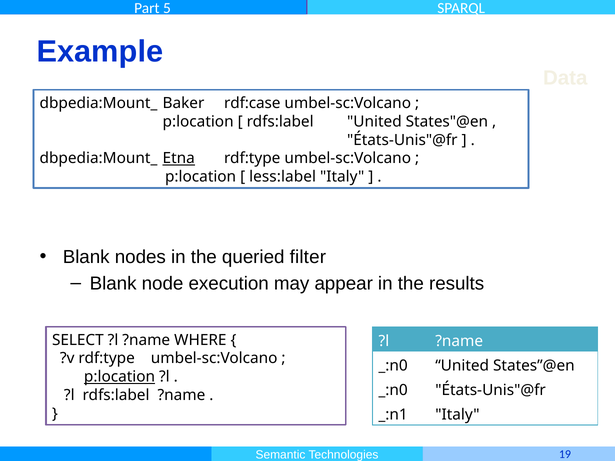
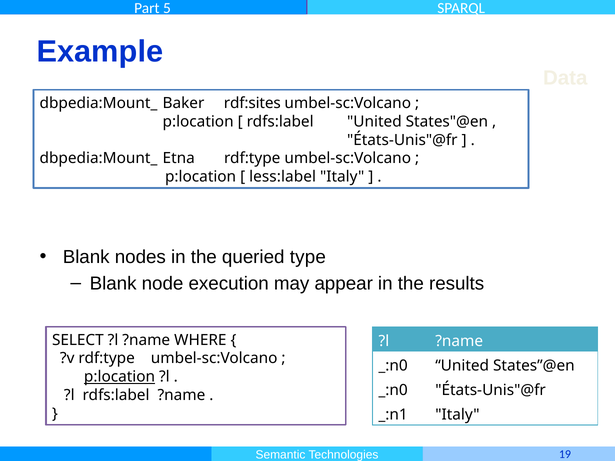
rdf:case: rdf:case -> rdf:sites
Etna underline: present -> none
filter: filter -> type
